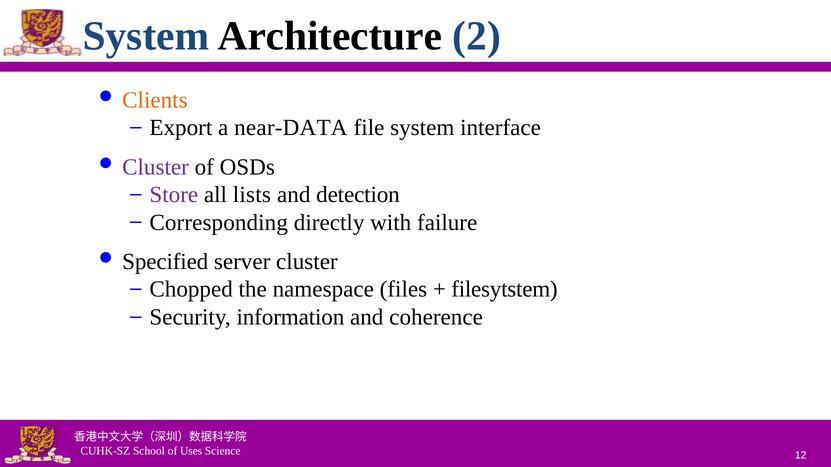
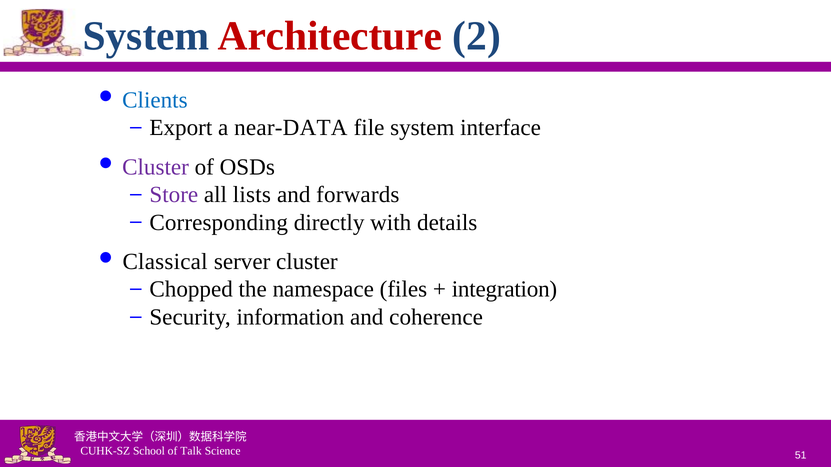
Architecture colour: black -> red
Clients colour: orange -> blue
detection: detection -> forwards
failure: failure -> details
Specified: Specified -> Classical
filesytstem: filesytstem -> integration
Uses: Uses -> Talk
12: 12 -> 51
